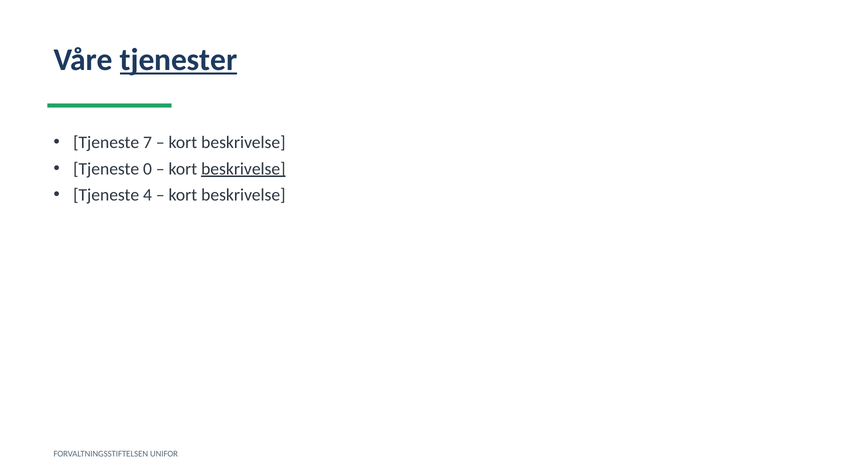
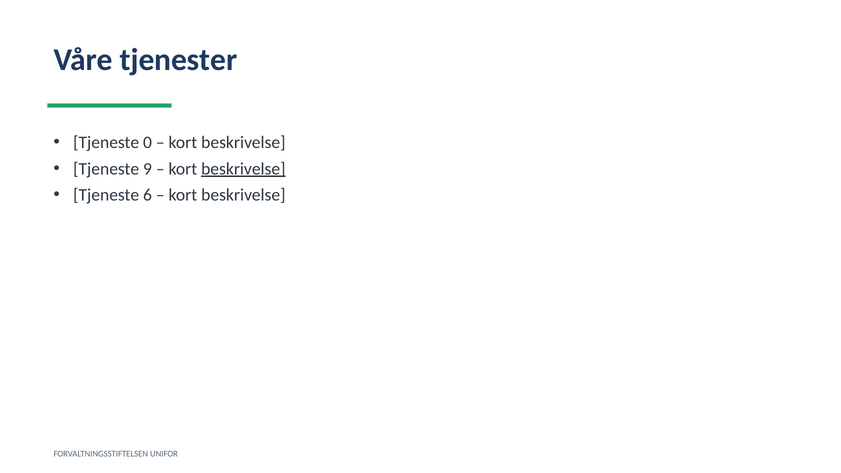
tjenester underline: present -> none
7: 7 -> 0
0: 0 -> 9
4: 4 -> 6
